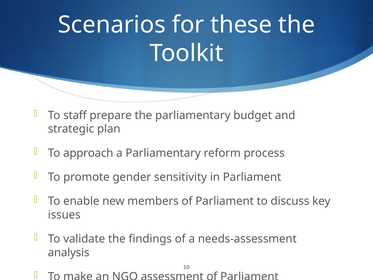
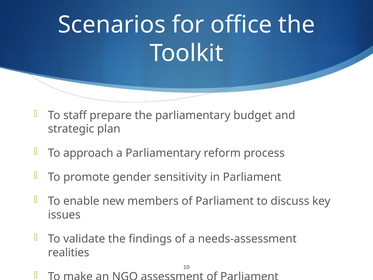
these: these -> office
analysis: analysis -> realities
